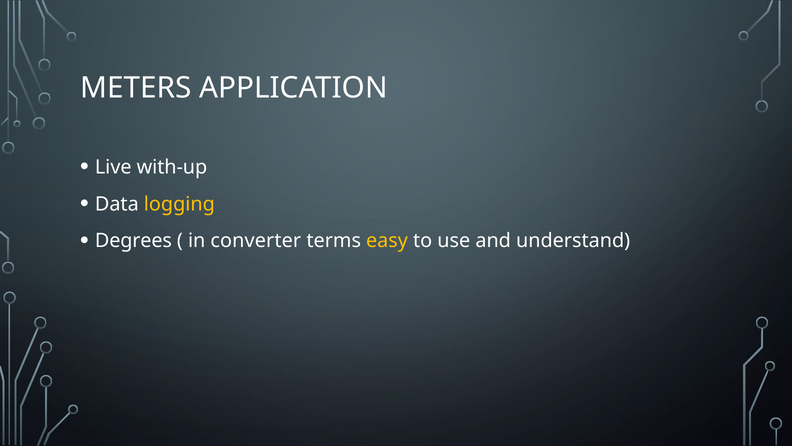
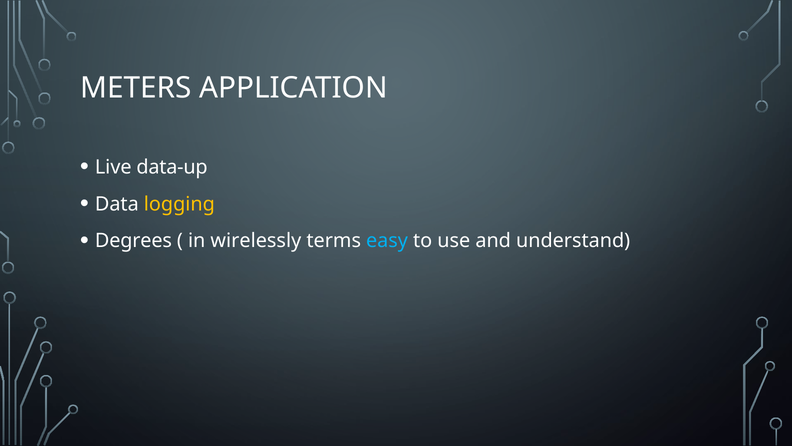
with-up: with-up -> data-up
converter: converter -> wirelessly
easy colour: yellow -> light blue
